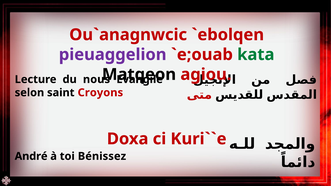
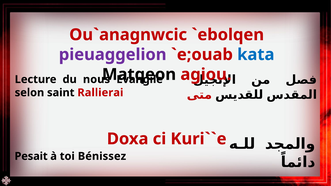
kata colour: green -> blue
Croyons: Croyons -> Rallierai
André: André -> Pesait
